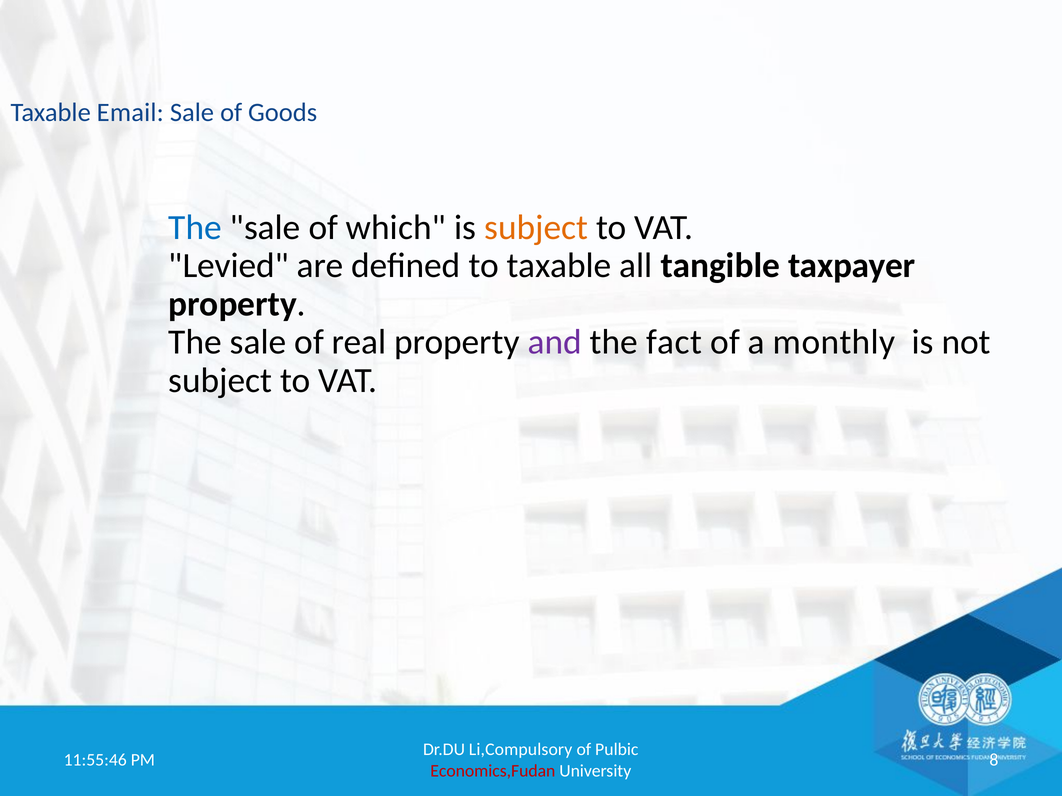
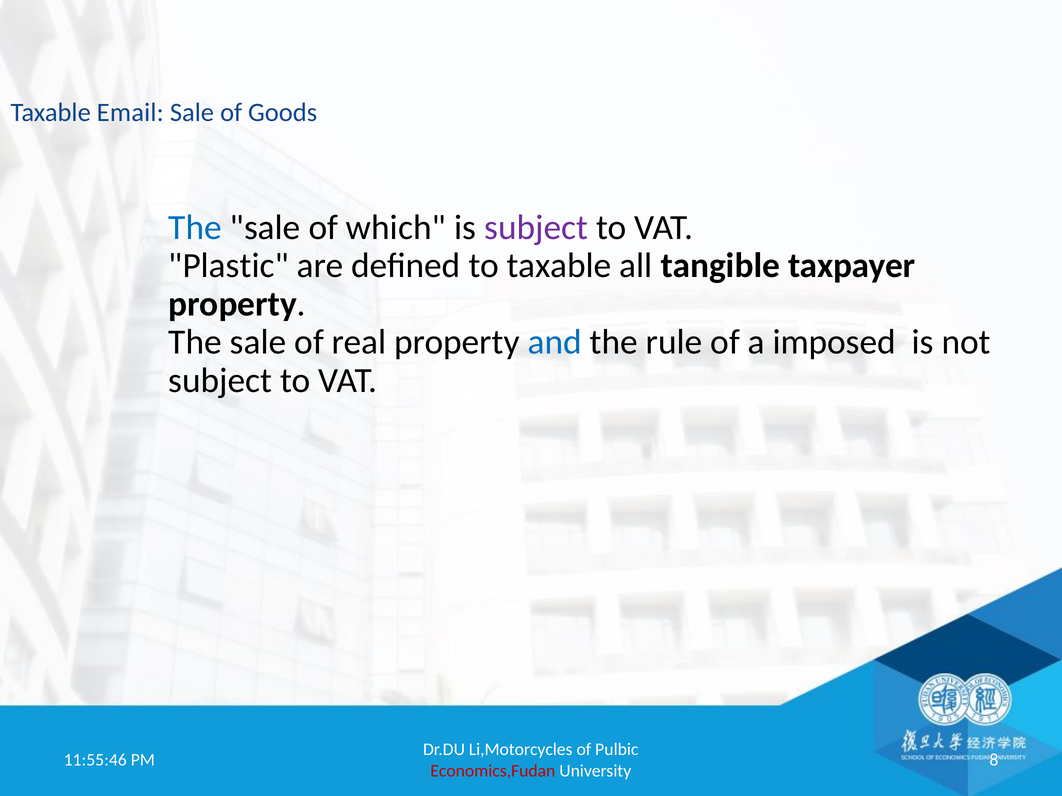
subject at (536, 228) colour: orange -> purple
Levied: Levied -> Plastic
and colour: purple -> blue
fact: fact -> rule
monthly: monthly -> imposed
Li,Compulsory: Li,Compulsory -> Li,Motorcycles
